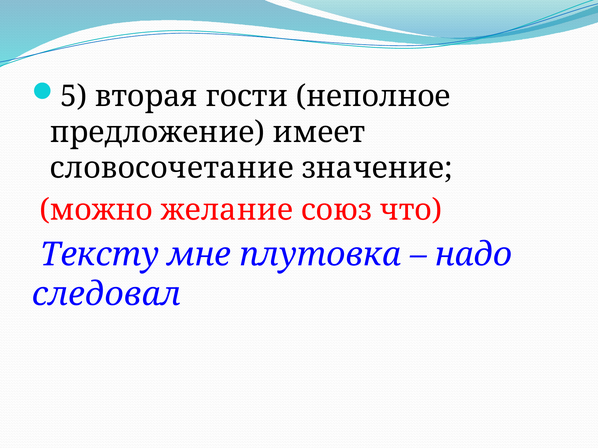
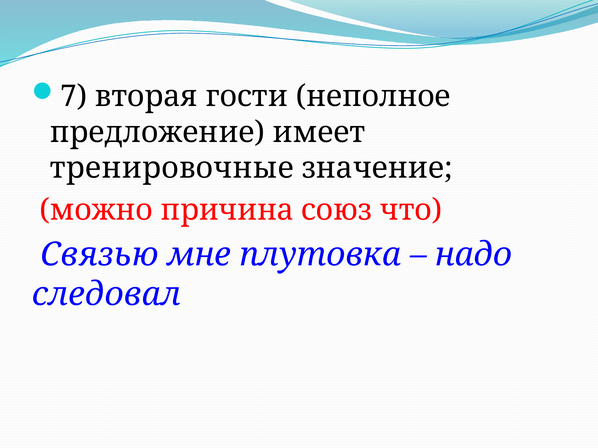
5: 5 -> 7
словосочетание: словосочетание -> тренировочные
желание: желание -> причина
Тексту: Тексту -> Связью
